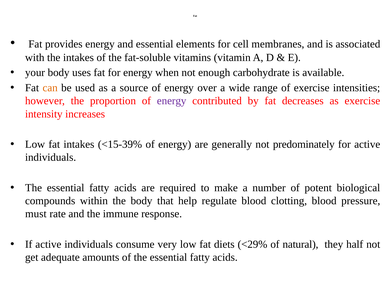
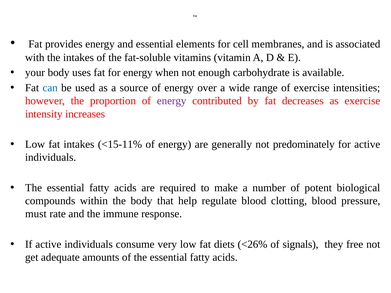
can colour: orange -> blue
<15-39%: <15-39% -> <15-11%
<29%: <29% -> <26%
natural: natural -> signals
half: half -> free
